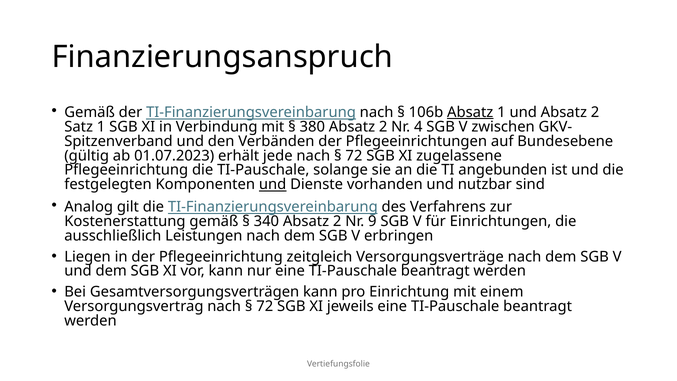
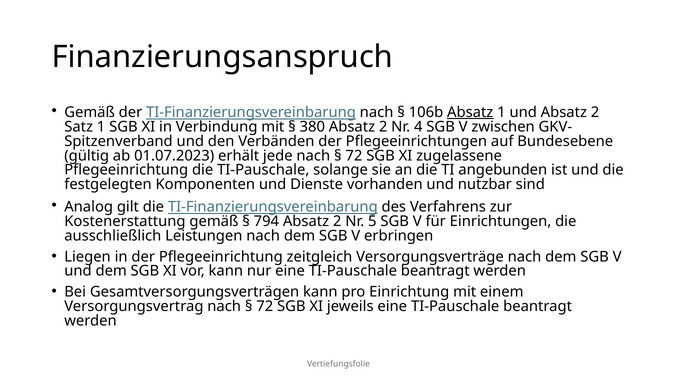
und at (273, 184) underline: present -> none
340: 340 -> 794
9: 9 -> 5
